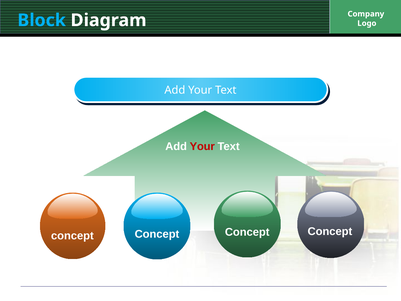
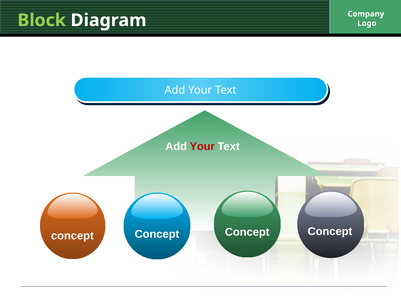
Block colour: light blue -> light green
